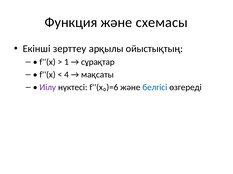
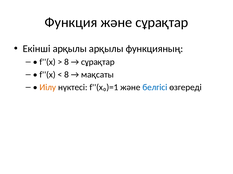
және схемасы: схемасы -> сұрақтар
Екінші зерттеу: зерттеу -> арқылы
ойыстықтың: ойыстықтың -> функцияның
1 at (66, 62): 1 -> 8
4 at (66, 75): 4 -> 8
Иілу colour: purple -> orange
f''(x₀)=6: f''(x₀)=6 -> f''(x₀)=1
